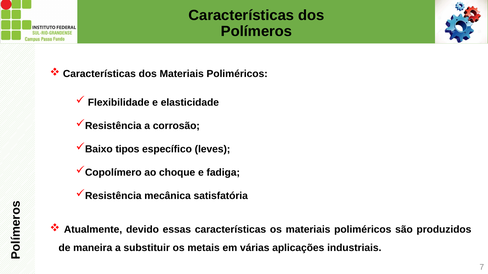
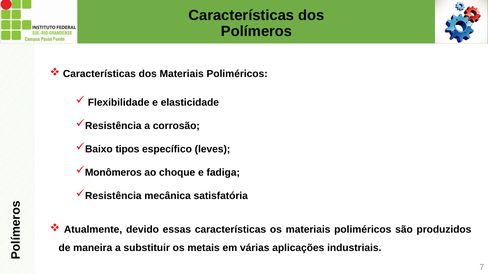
Copolímero: Copolímero -> Monômeros
